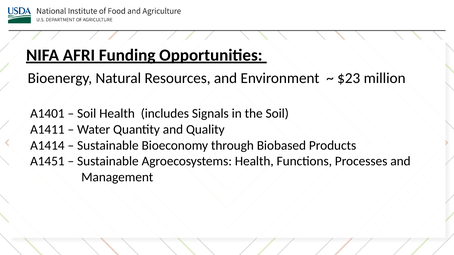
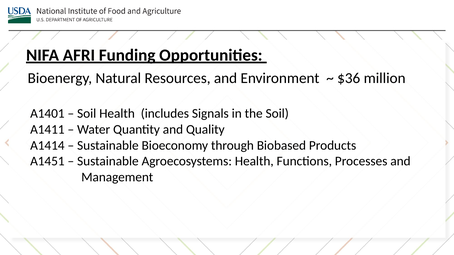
$23: $23 -> $36
